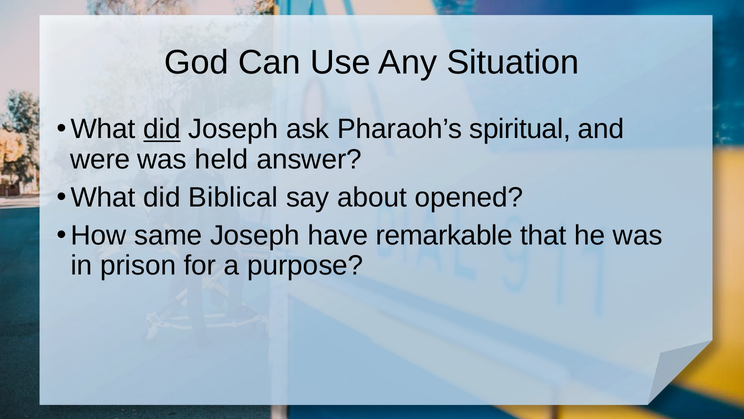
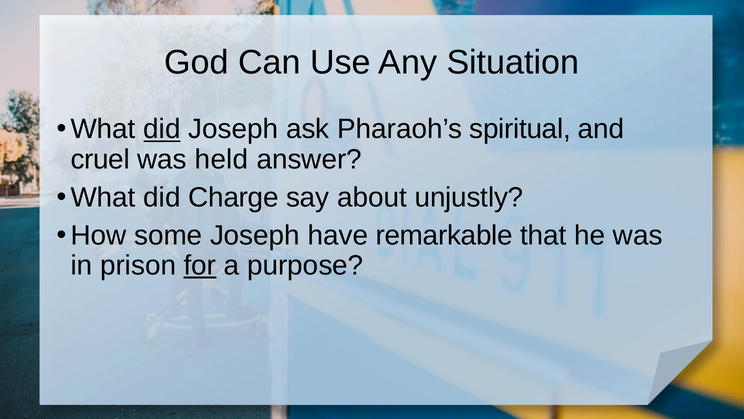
were: were -> cruel
Biblical: Biblical -> Charge
opened: opened -> unjustly
same: same -> some
for underline: none -> present
